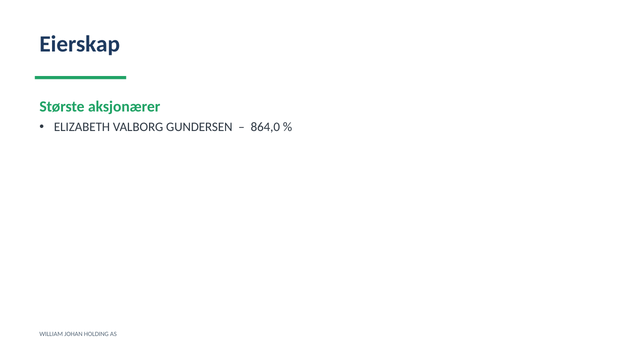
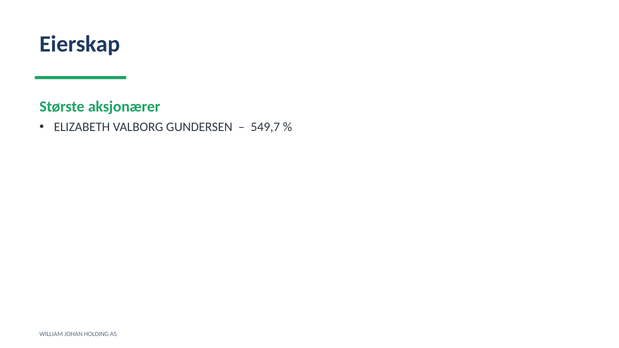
864,0: 864,0 -> 549,7
